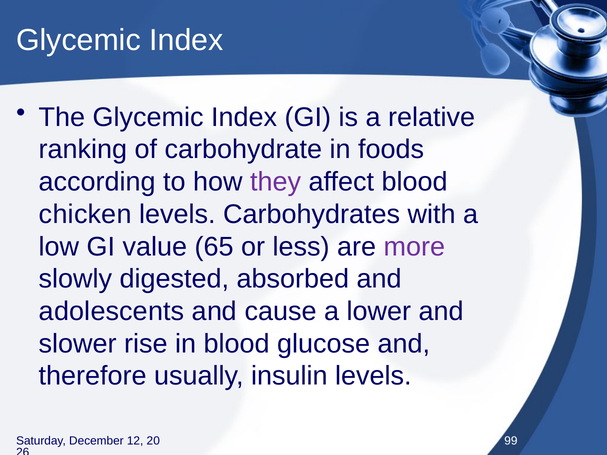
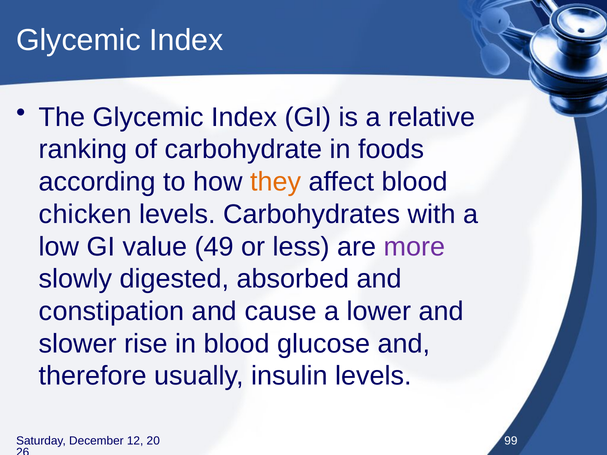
they colour: purple -> orange
65: 65 -> 49
adolescents: adolescents -> constipation
